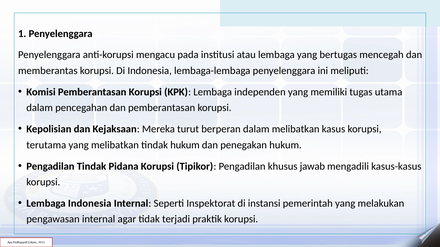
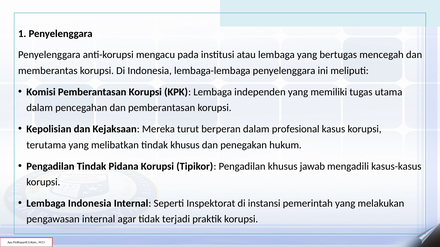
dalam melibatkan: melibatkan -> profesional
tindak hukum: hukum -> khusus
